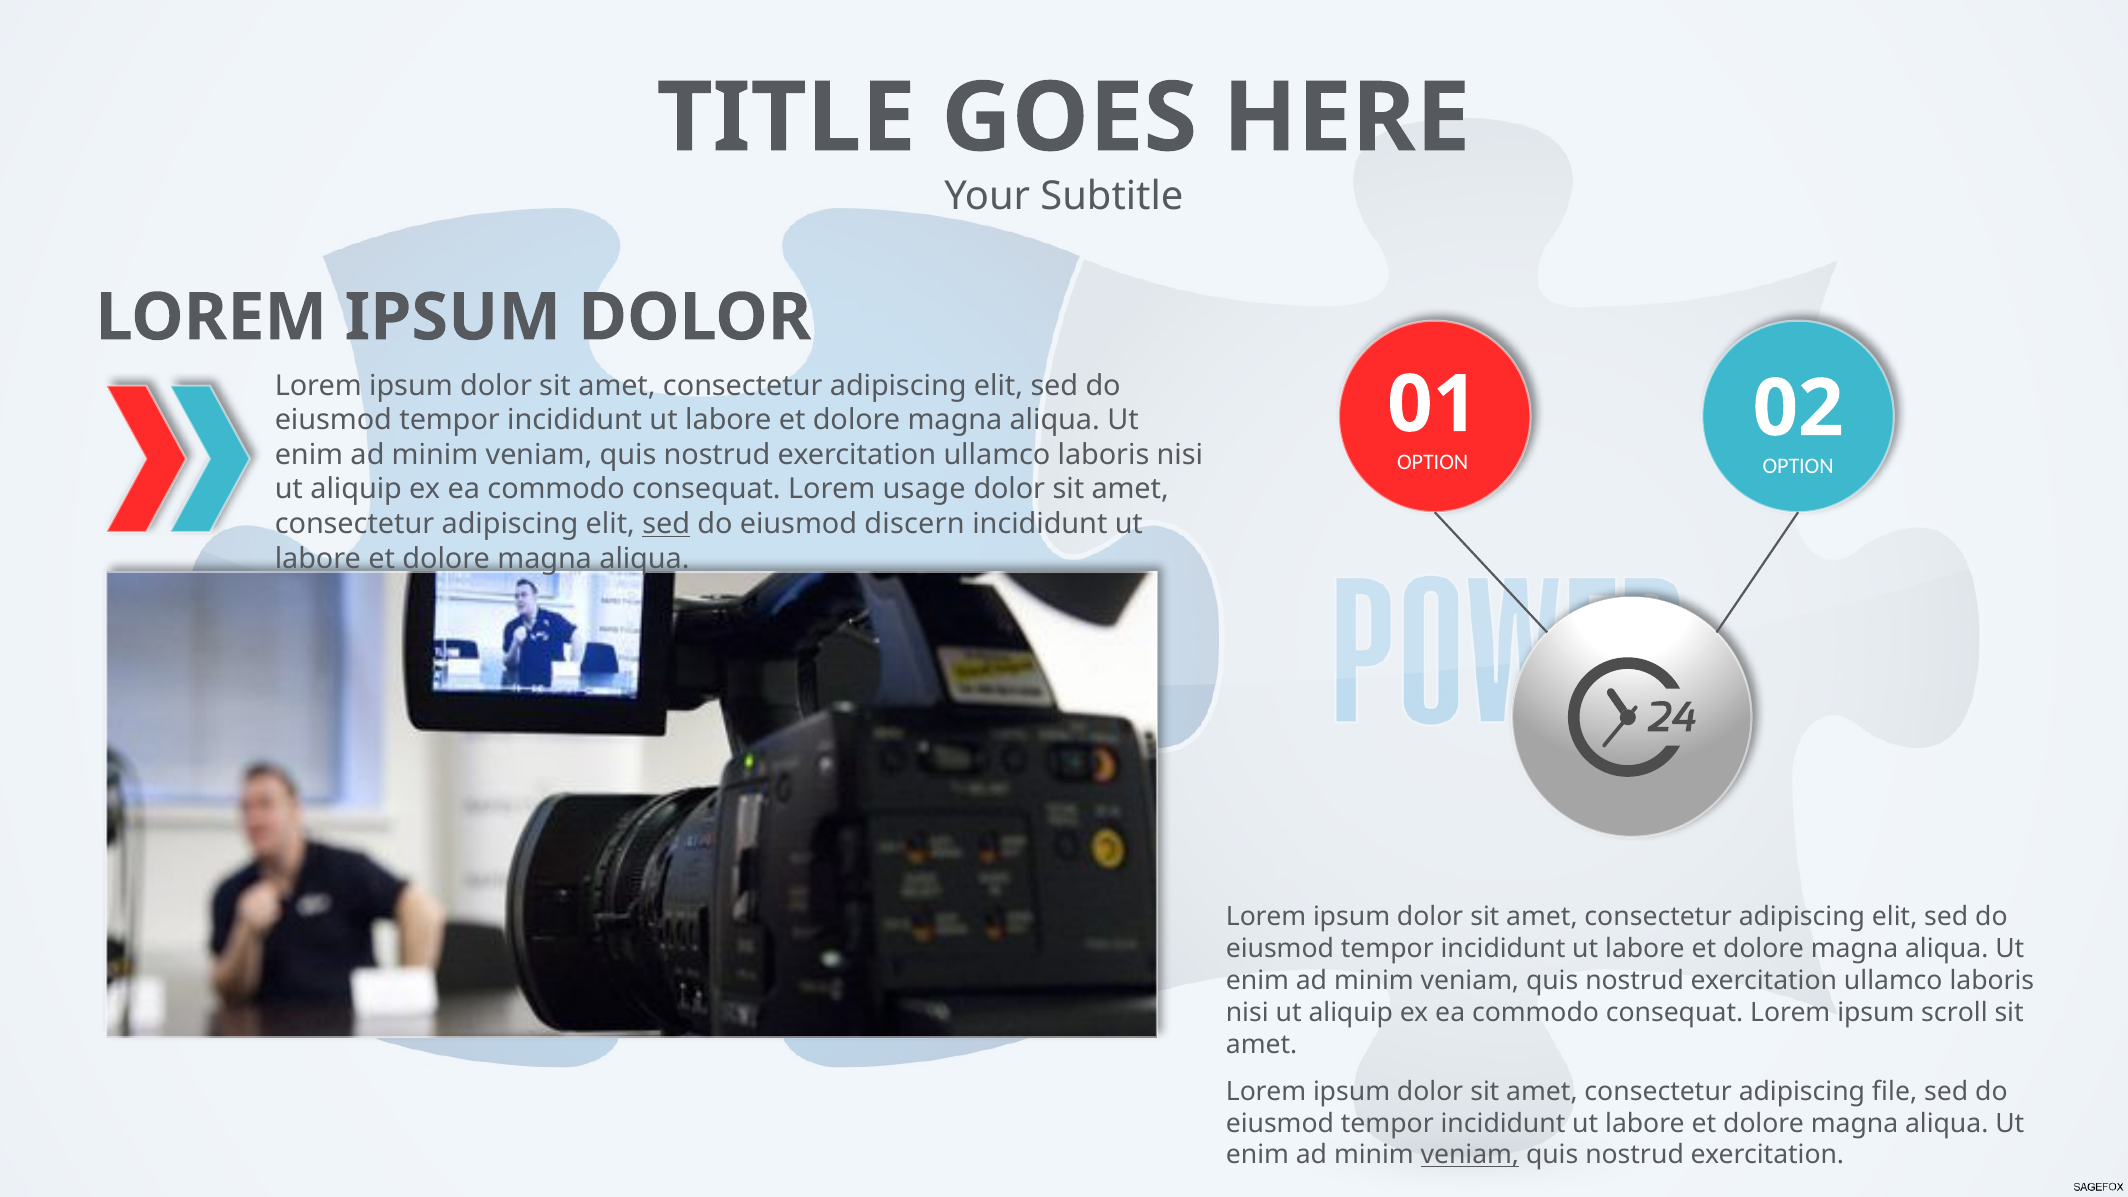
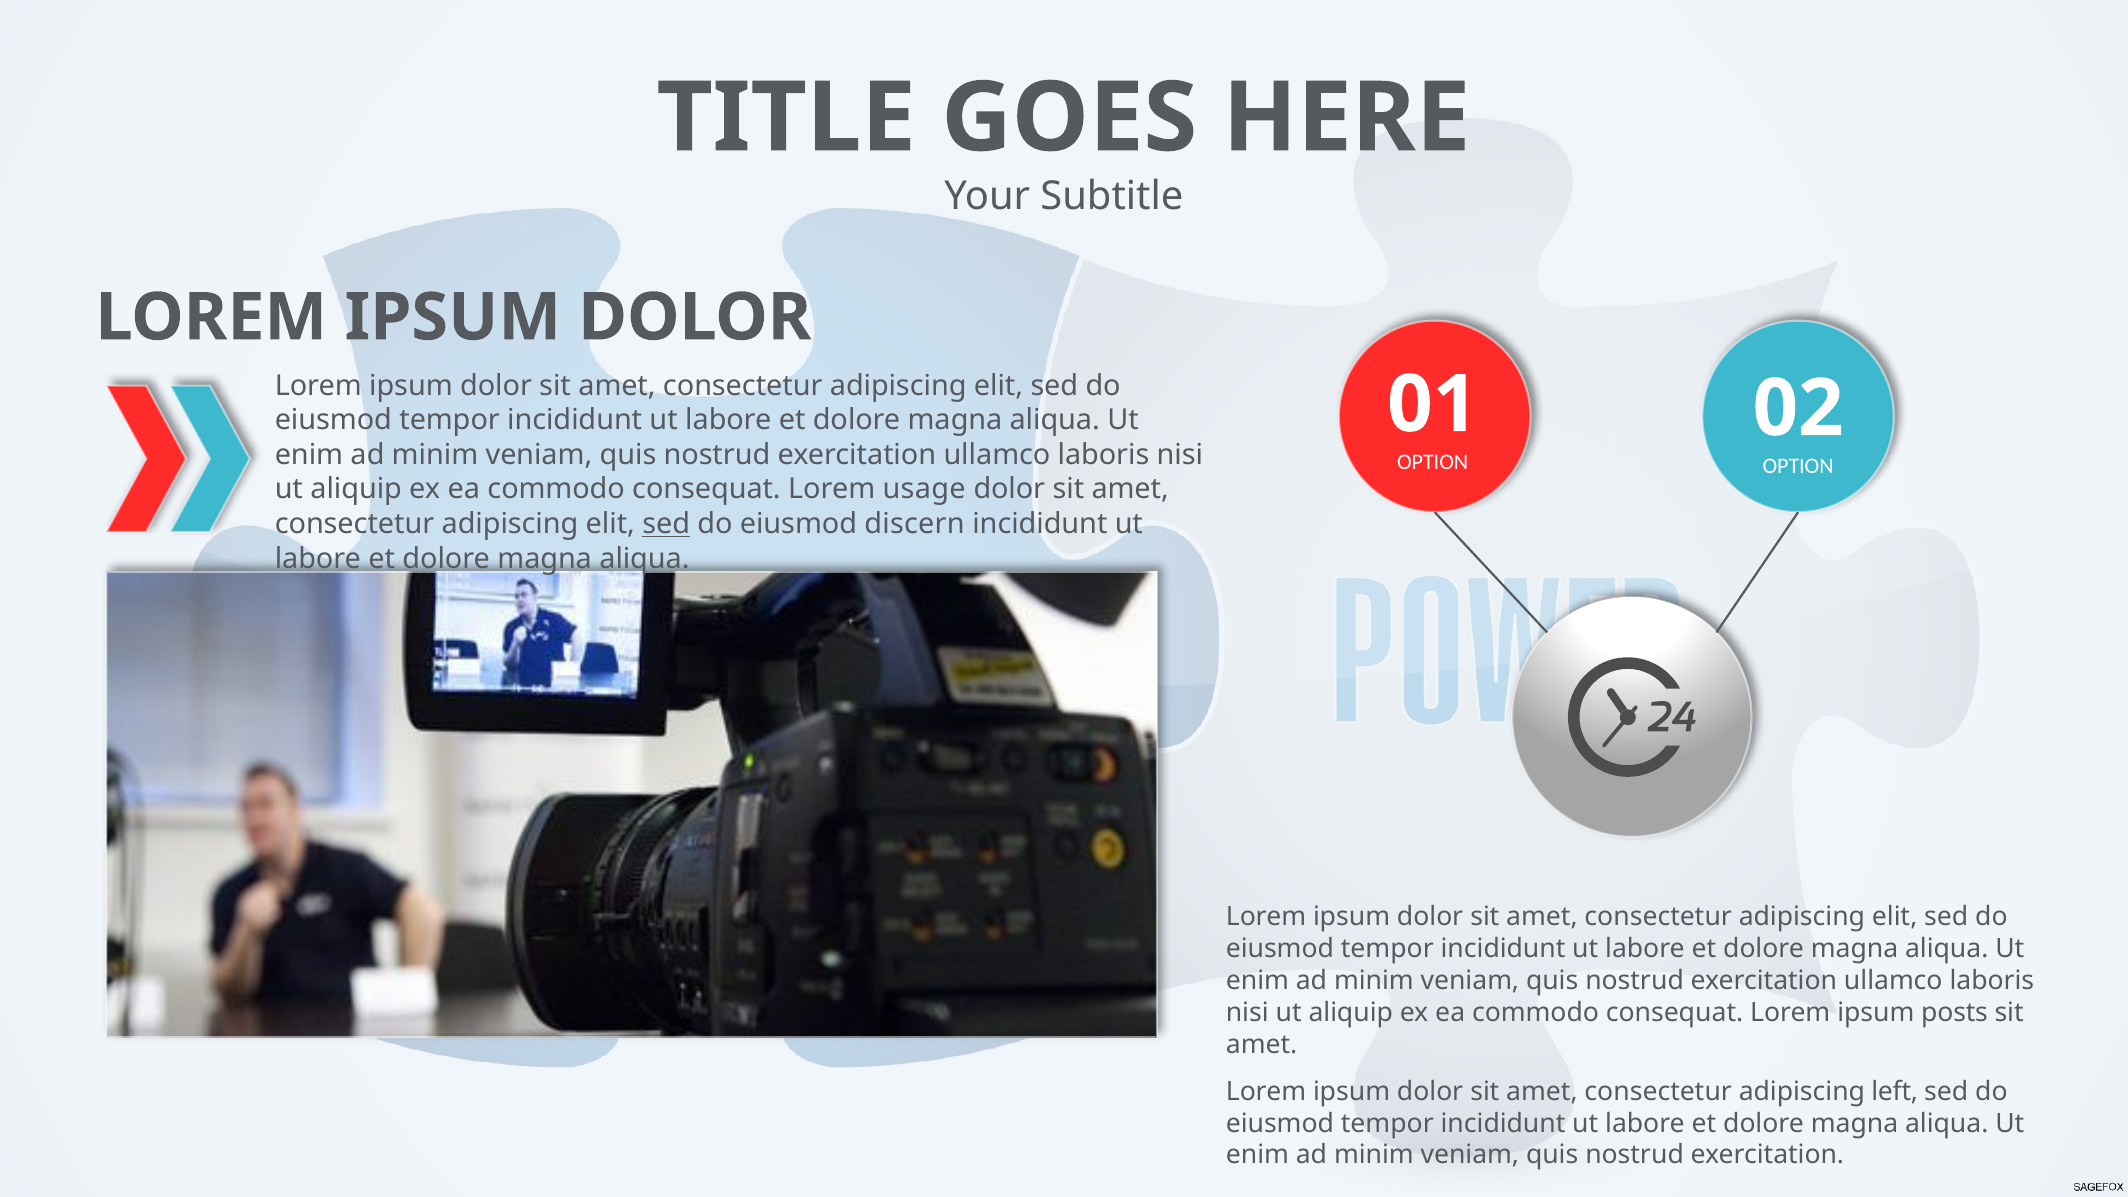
scroll: scroll -> posts
file: file -> left
veniam at (1470, 1155) underline: present -> none
